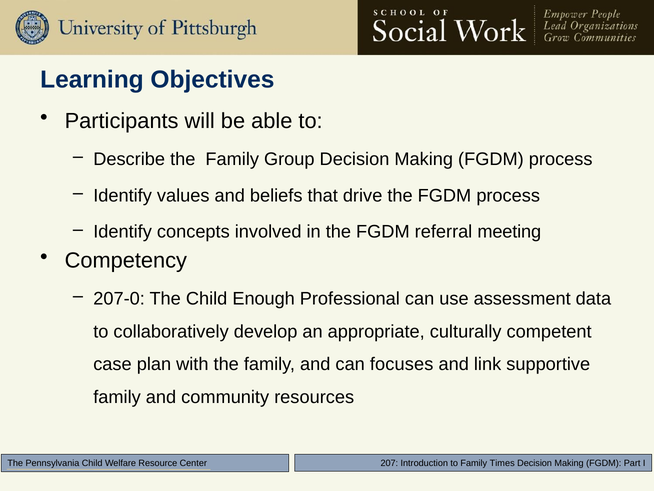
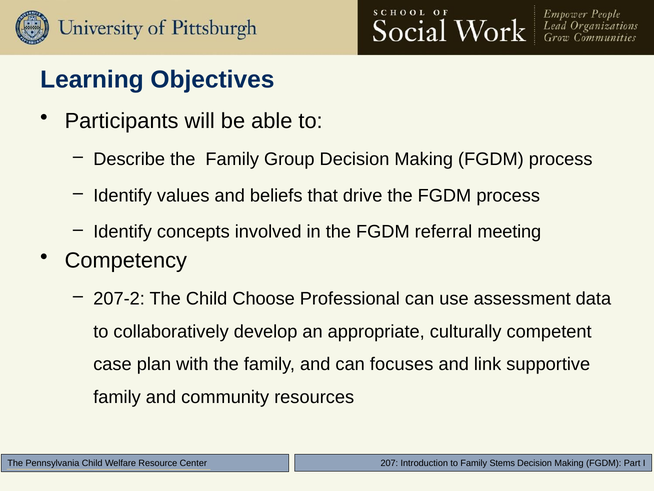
207-0: 207-0 -> 207-2
Enough: Enough -> Choose
Times: Times -> Stems
